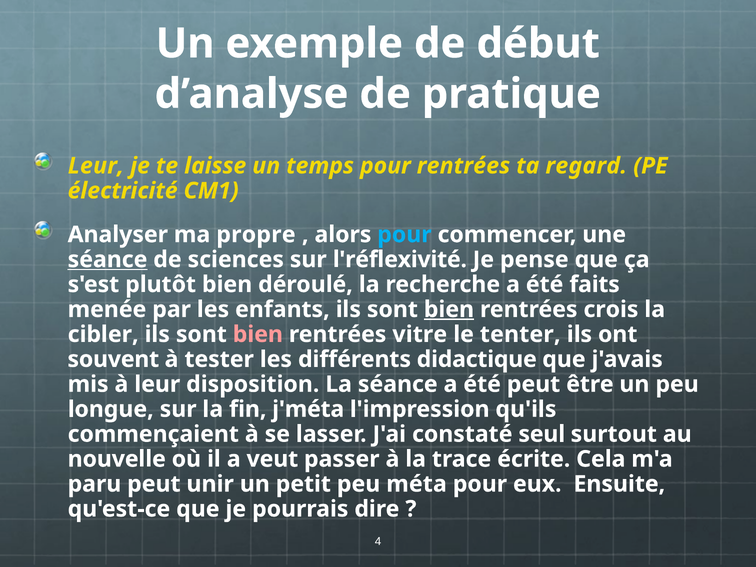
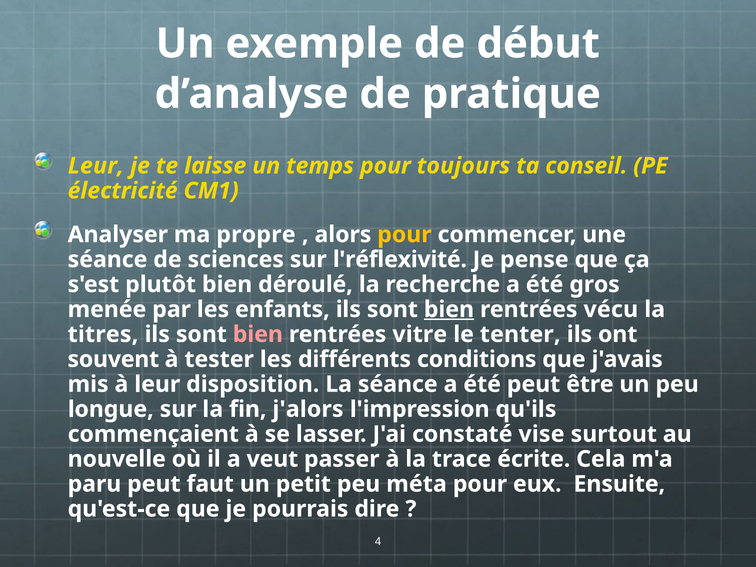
pour rentrées: rentrées -> toujours
regard: regard -> conseil
pour at (404, 235) colour: light blue -> yellow
séance at (108, 260) underline: present -> none
faits: faits -> gros
crois: crois -> vécu
cibler: cibler -> titres
didactique: didactique -> conditions
j'méta: j'méta -> j'alors
seul: seul -> vise
unir: unir -> faut
